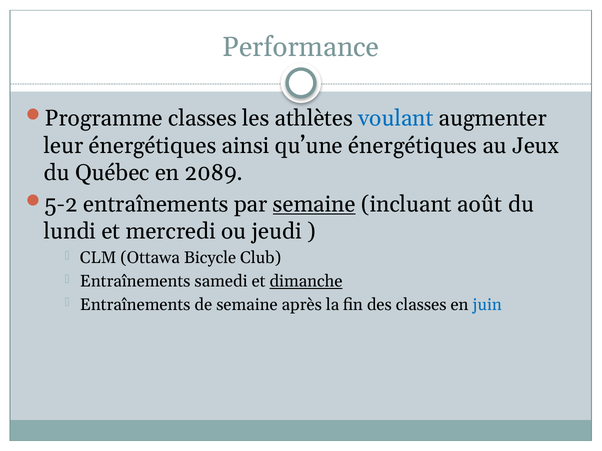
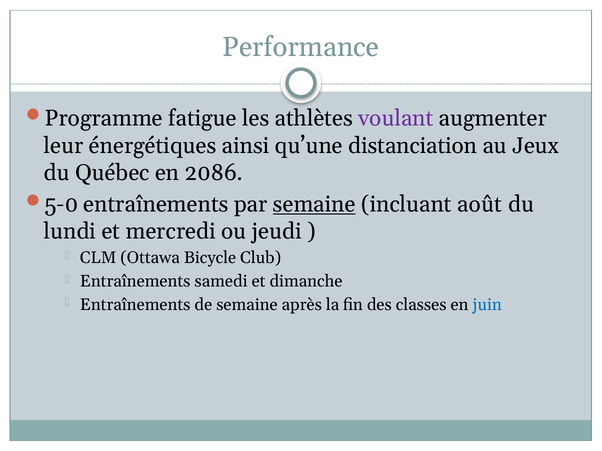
Programme classes: classes -> fatigue
voulant colour: blue -> purple
qu’une énergétiques: énergétiques -> distanciation
2089: 2089 -> 2086
5-2: 5-2 -> 5-0
dimanche underline: present -> none
